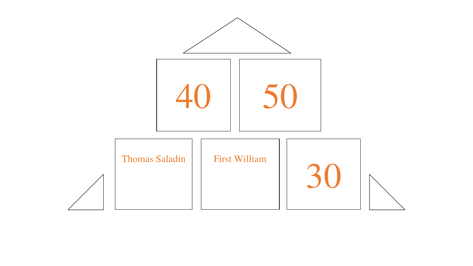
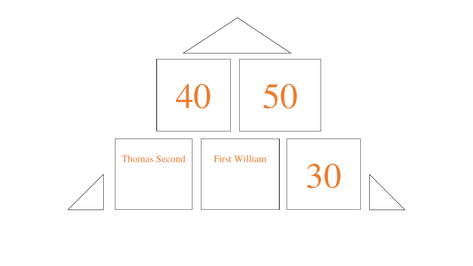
Saladin: Saladin -> Second
